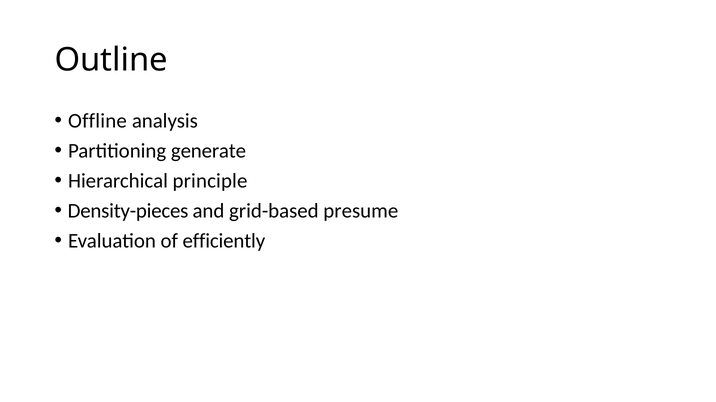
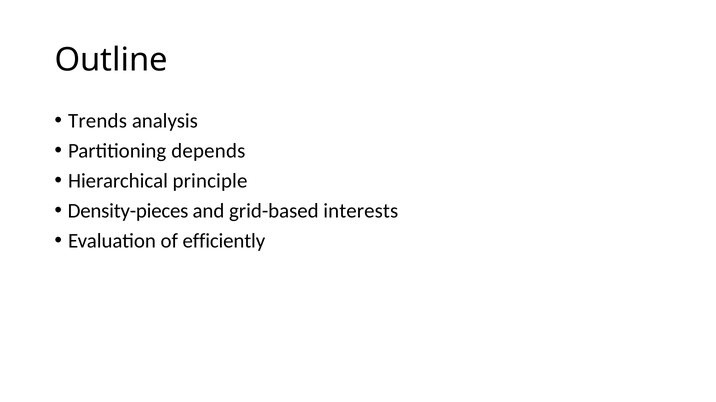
Offline: Offline -> Trends
generate: generate -> depends
presume: presume -> interests
